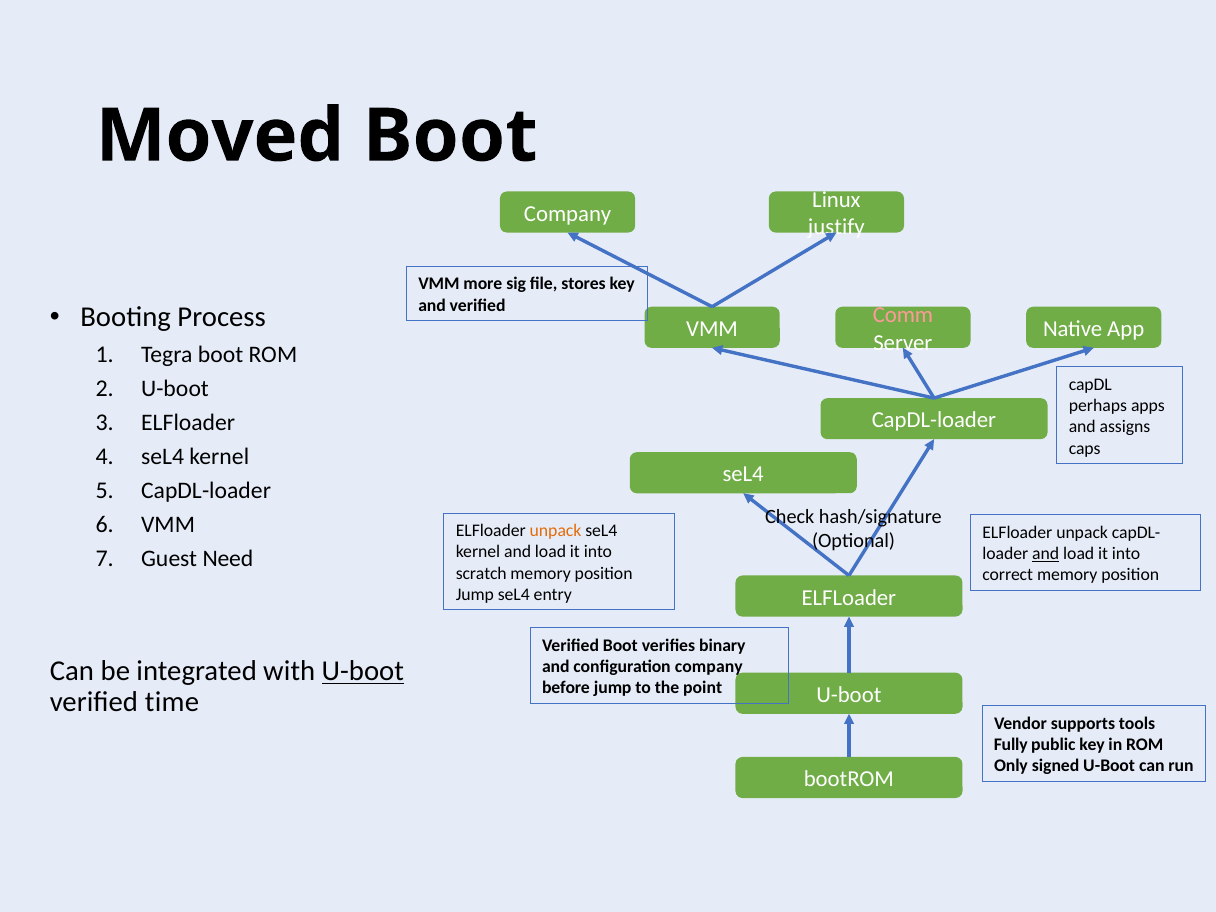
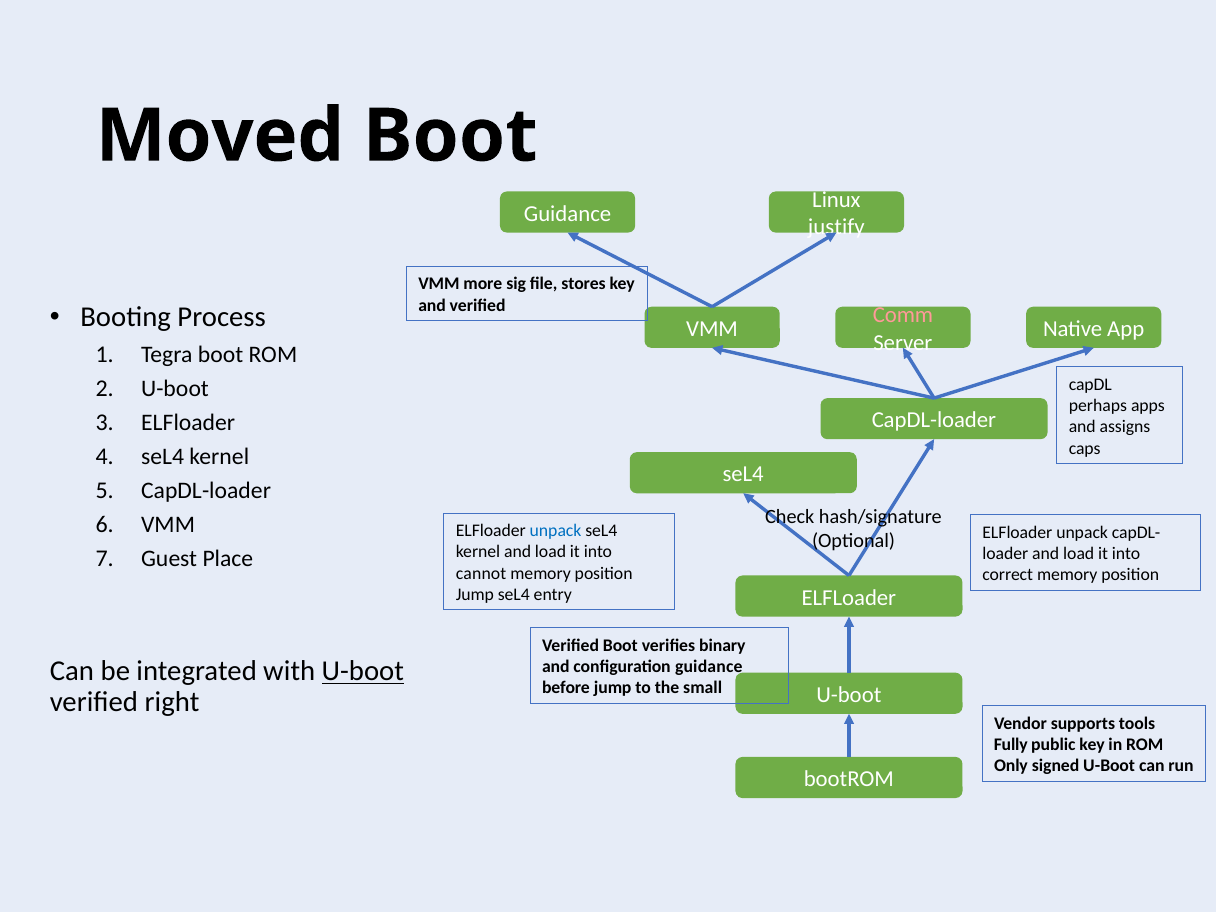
Company at (568, 214): Company -> Guidance
unpack at (556, 531) colour: orange -> blue
and at (1046, 554) underline: present -> none
Need: Need -> Place
scratch: scratch -> cannot
configuration company: company -> guidance
point: point -> small
time: time -> right
